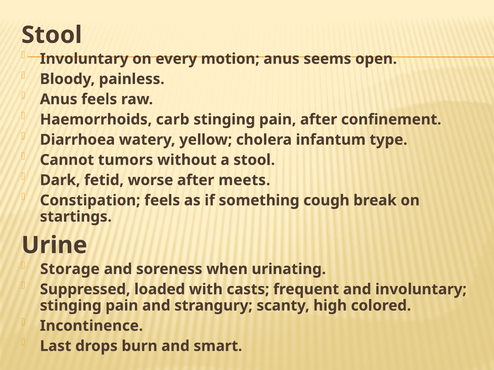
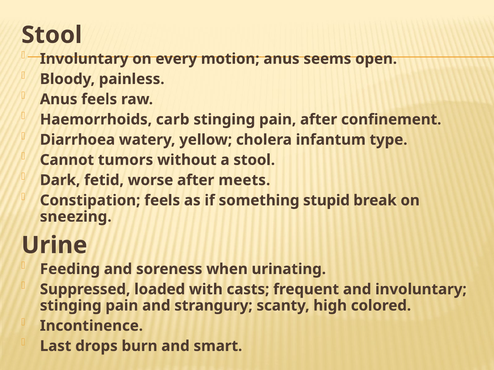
cough: cough -> stupid
startings: startings -> sneezing
Storage: Storage -> Feeding
